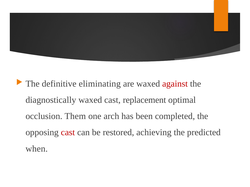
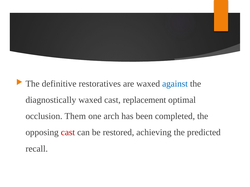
eliminating: eliminating -> restoratives
against colour: red -> blue
when: when -> recall
